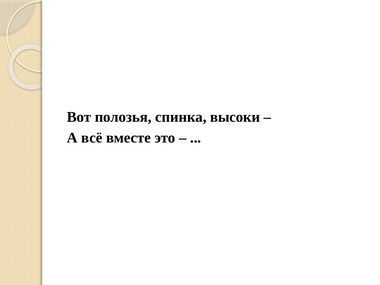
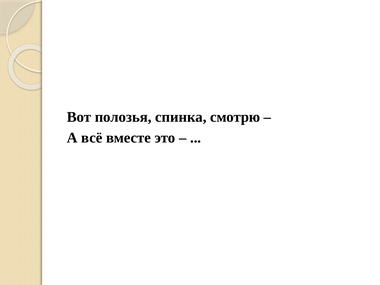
высоки: высоки -> смотрю
